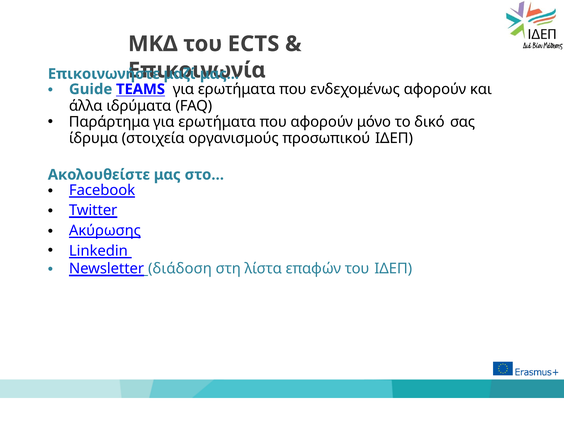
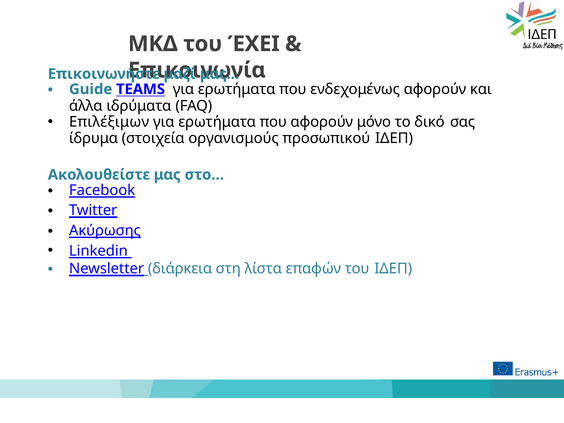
ECTS: ECTS -> ΈΧΕΙ
Παράρτημα: Παράρτημα -> Επιλέξιμων
διάδοση: διάδοση -> διάρκεια
